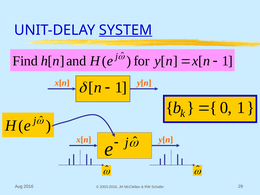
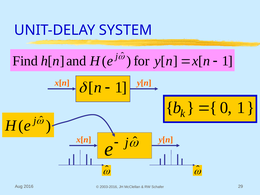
SYSTEM underline: present -> none
